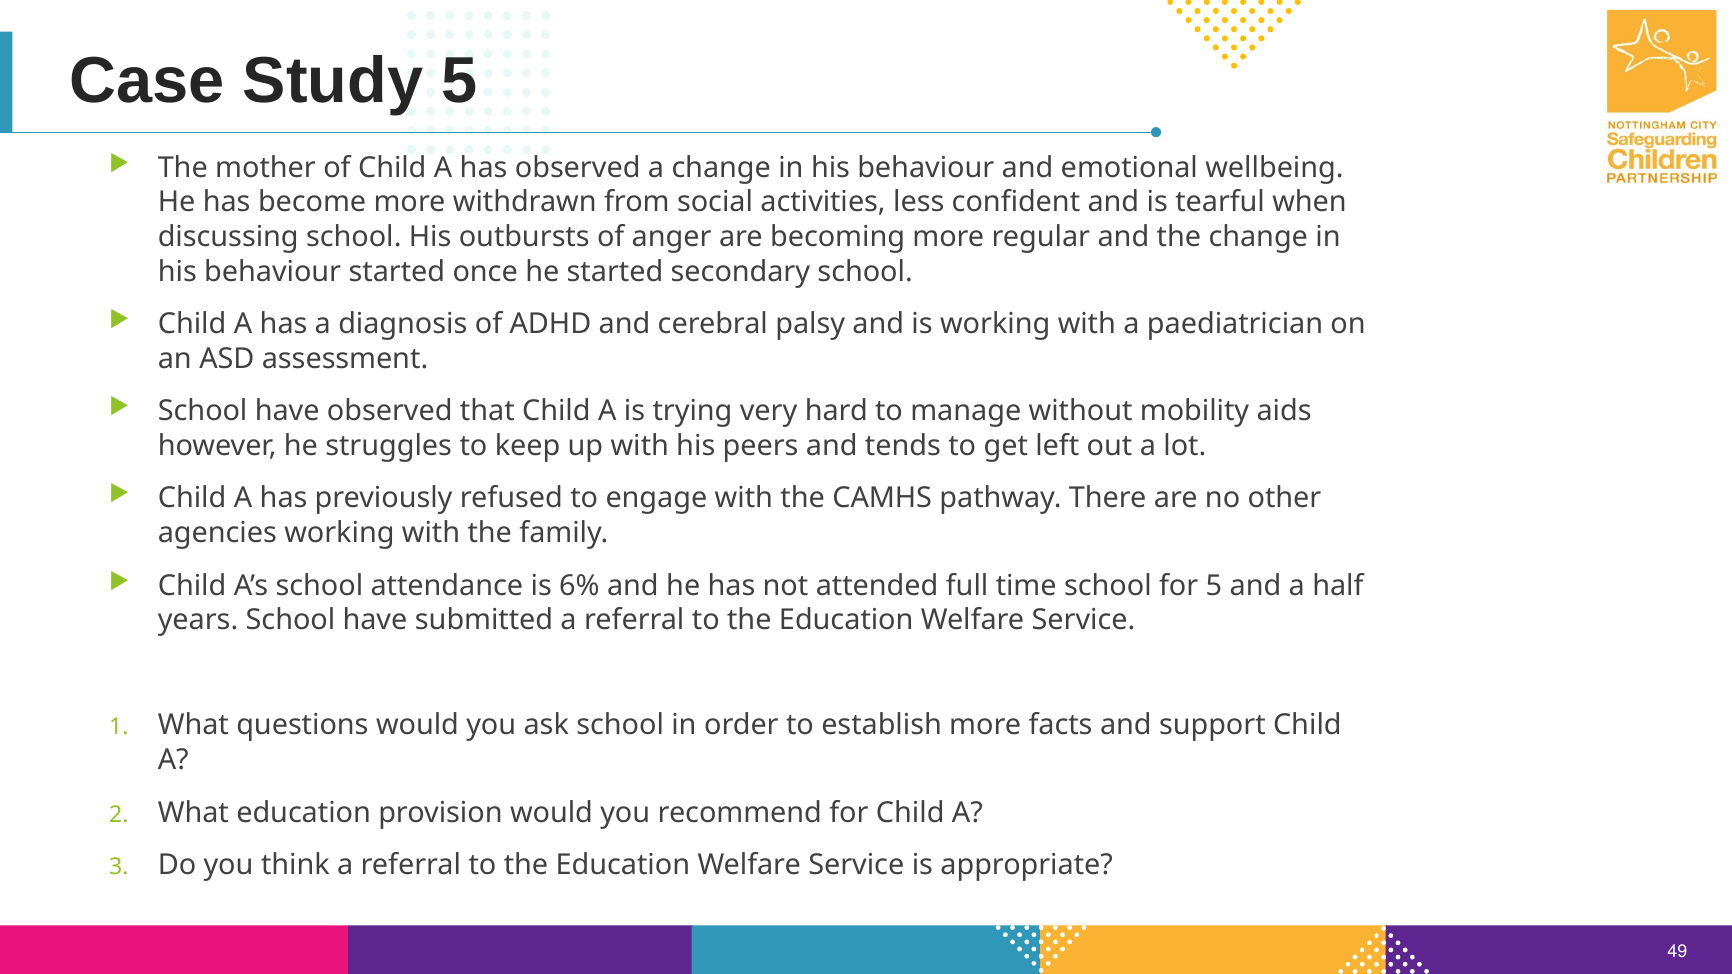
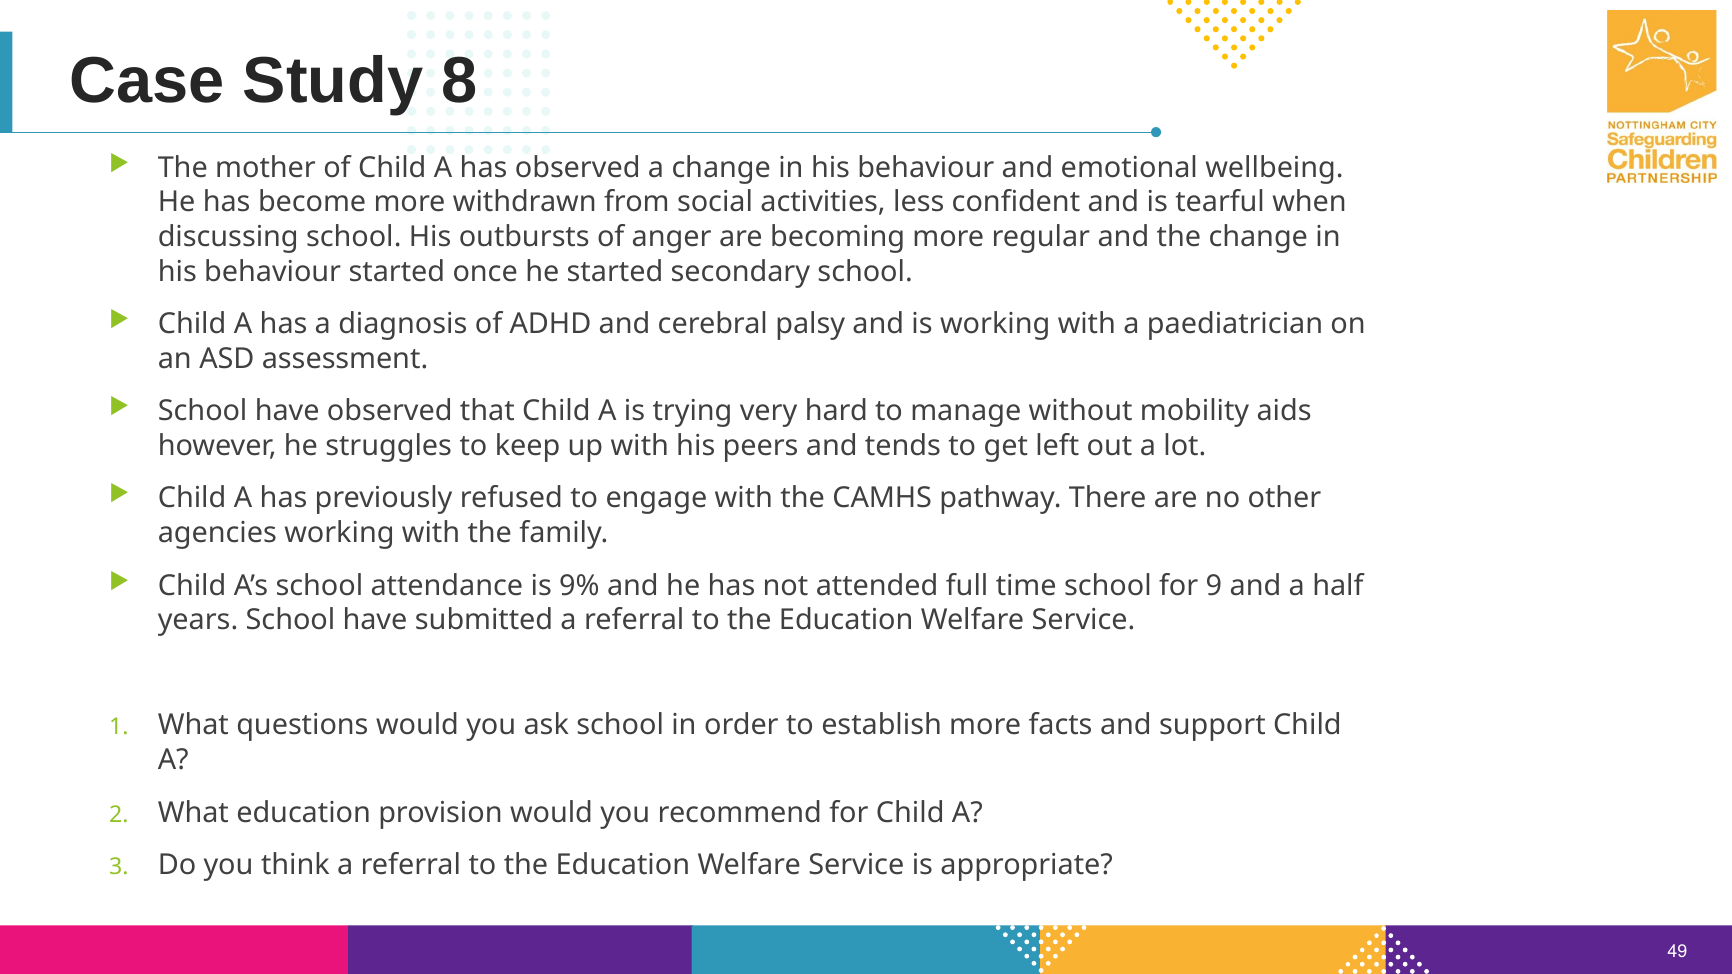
Study 5: 5 -> 8
6%: 6% -> 9%
for 5: 5 -> 9
